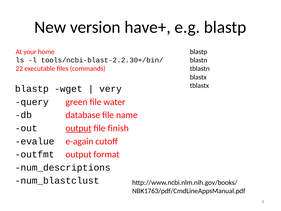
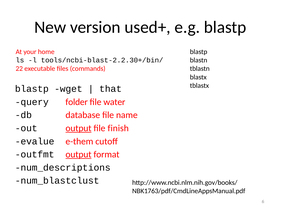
have+: have+ -> used+
very: very -> that
green: green -> folder
e-again: e-again -> e-them
output at (79, 154) underline: none -> present
